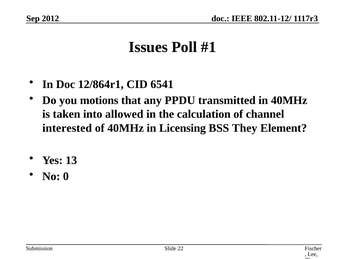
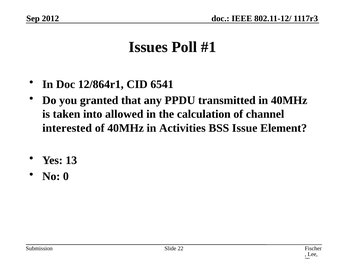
motions: motions -> granted
Licensing: Licensing -> Activities
They: They -> Issue
